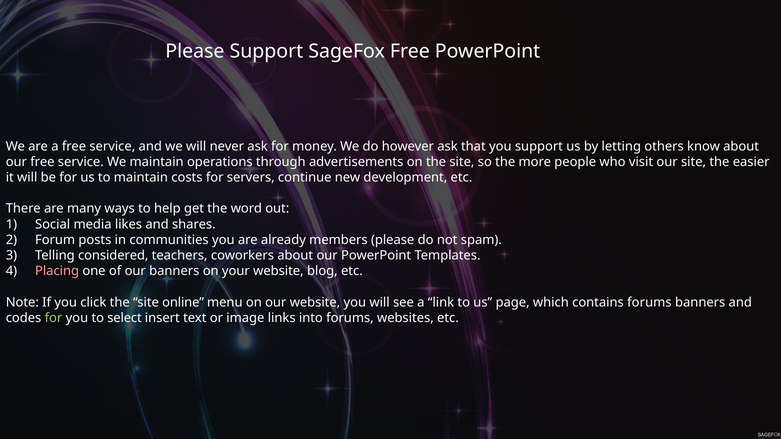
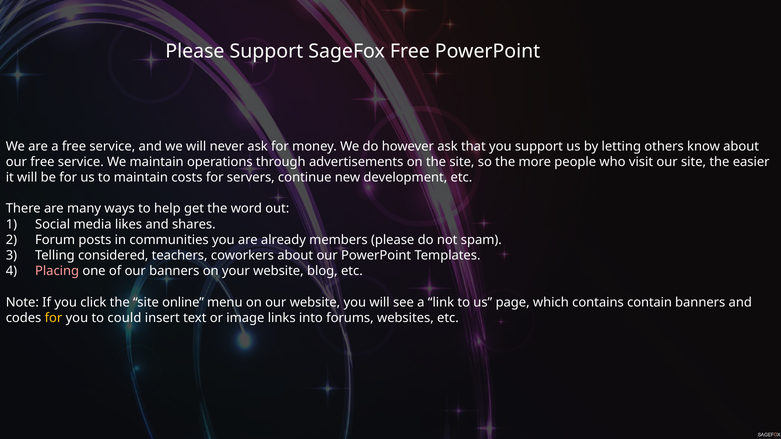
contains forums: forums -> contain
for at (54, 318) colour: light green -> yellow
select: select -> could
